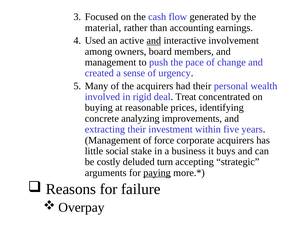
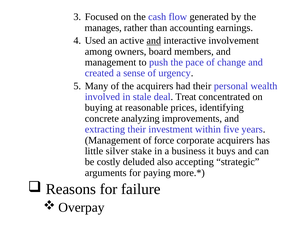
material: material -> manages
rigid: rigid -> stale
social: social -> silver
turn: turn -> also
paying underline: present -> none
